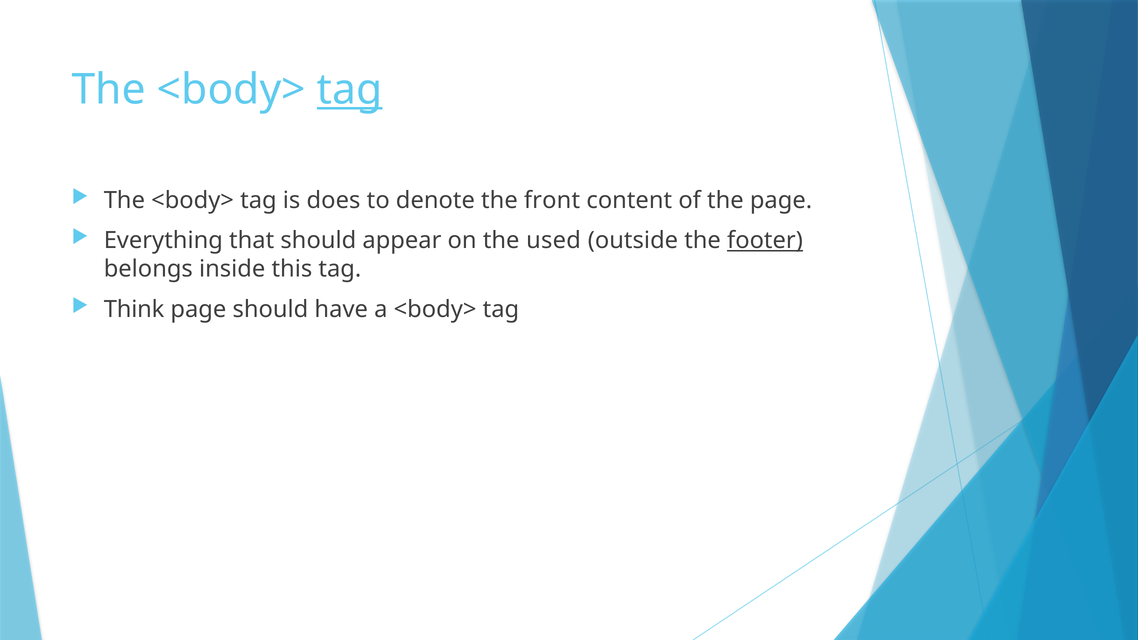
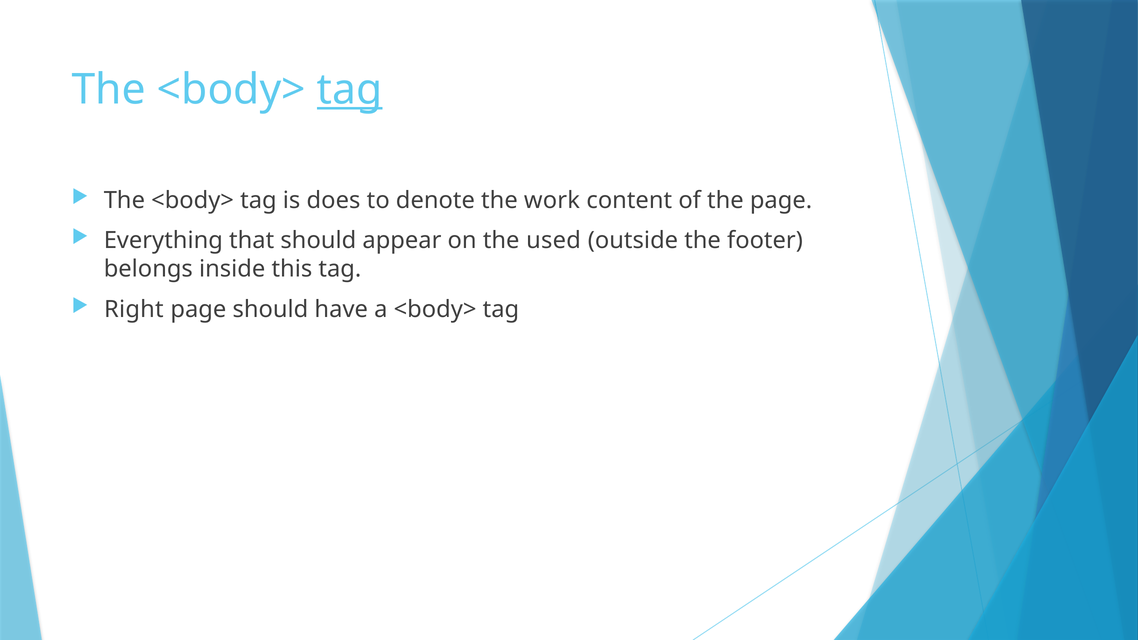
front: front -> work
footer underline: present -> none
Think: Think -> Right
